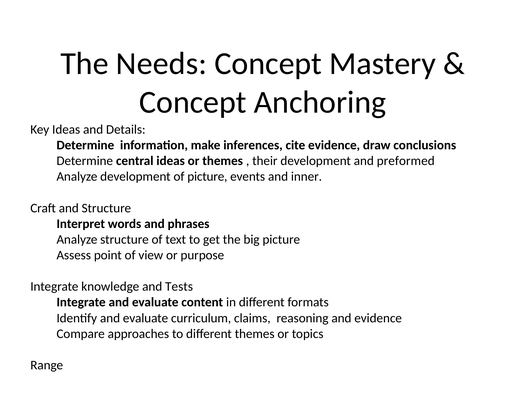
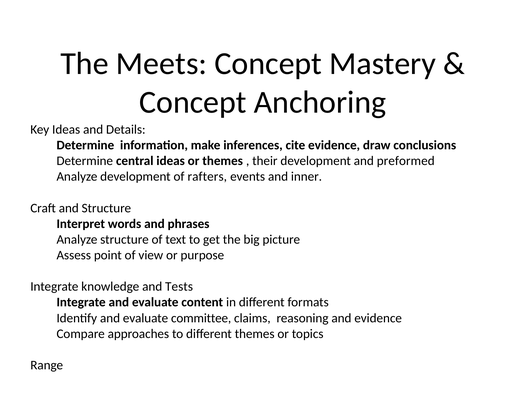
Needs: Needs -> Meets
of picture: picture -> rafters
curriculum: curriculum -> committee
